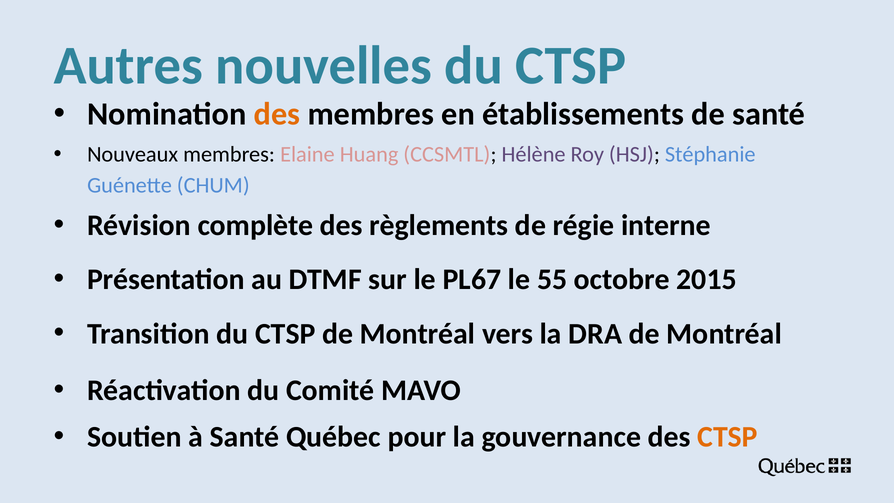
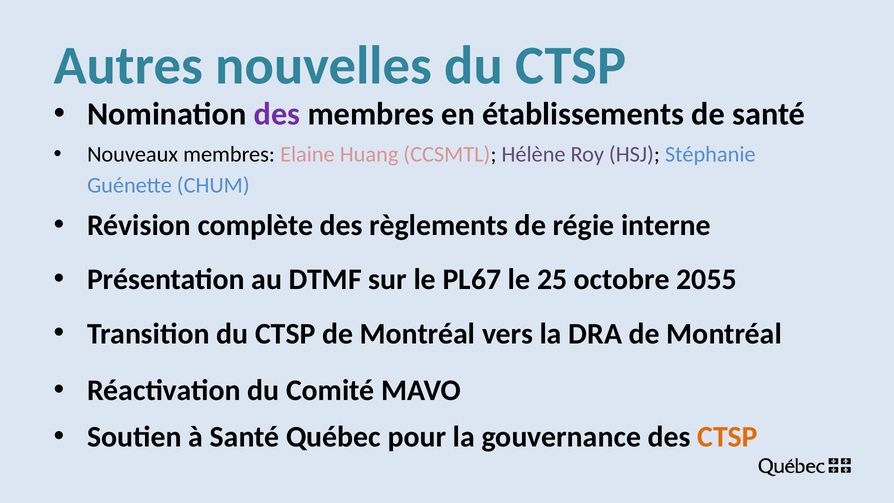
des at (277, 114) colour: orange -> purple
55: 55 -> 25
2015: 2015 -> 2055
